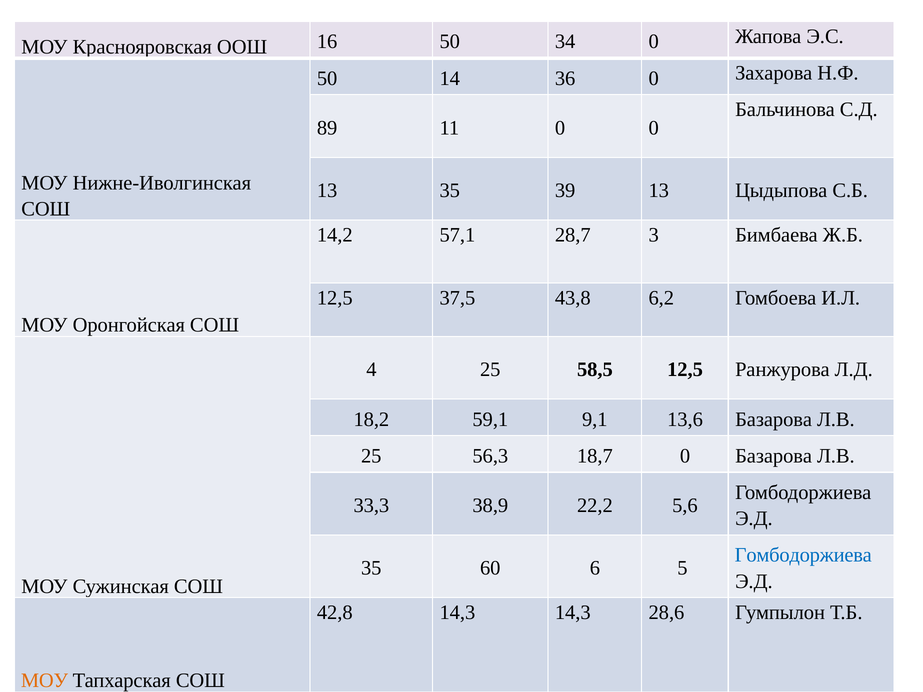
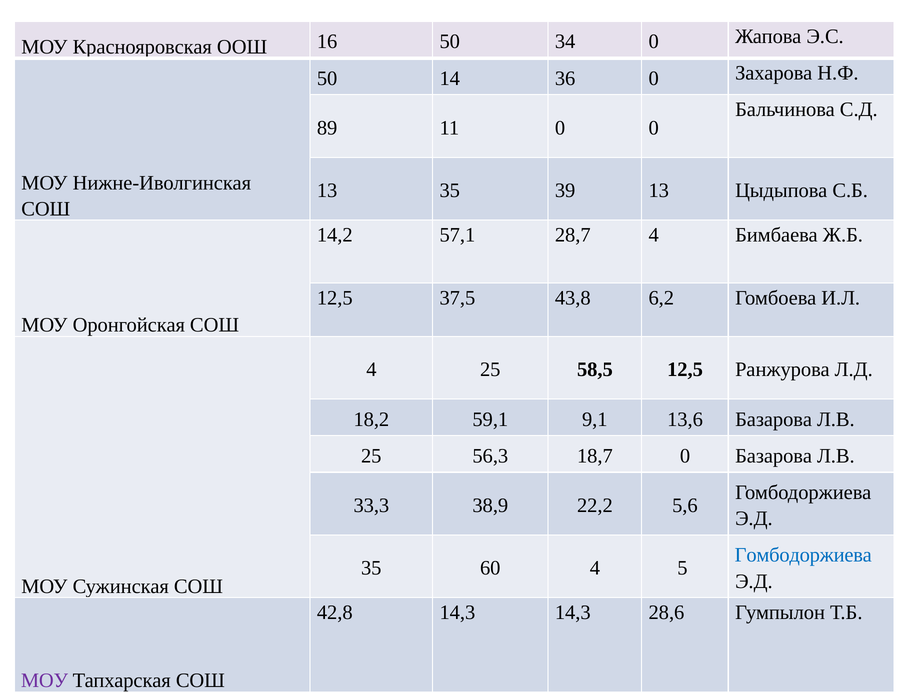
28,7 3: 3 -> 4
60 6: 6 -> 4
МОУ at (45, 681) colour: orange -> purple
